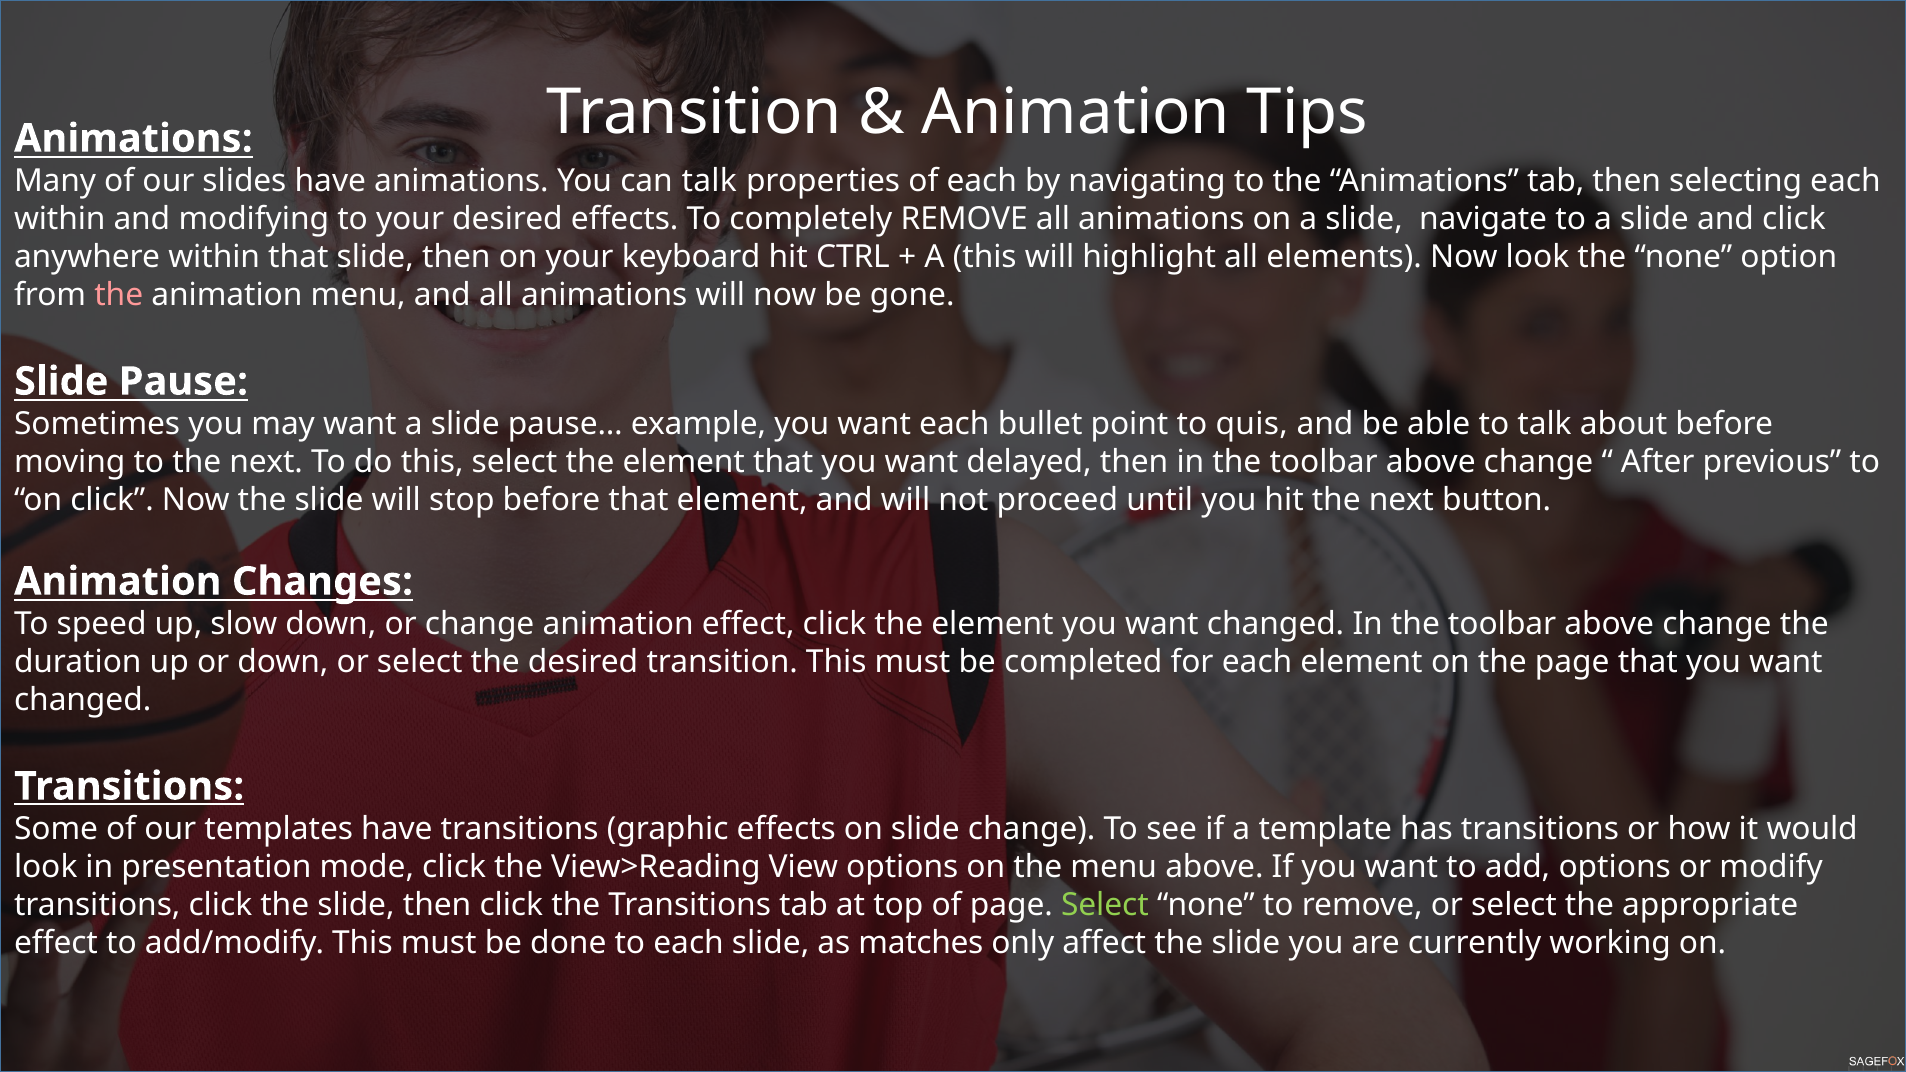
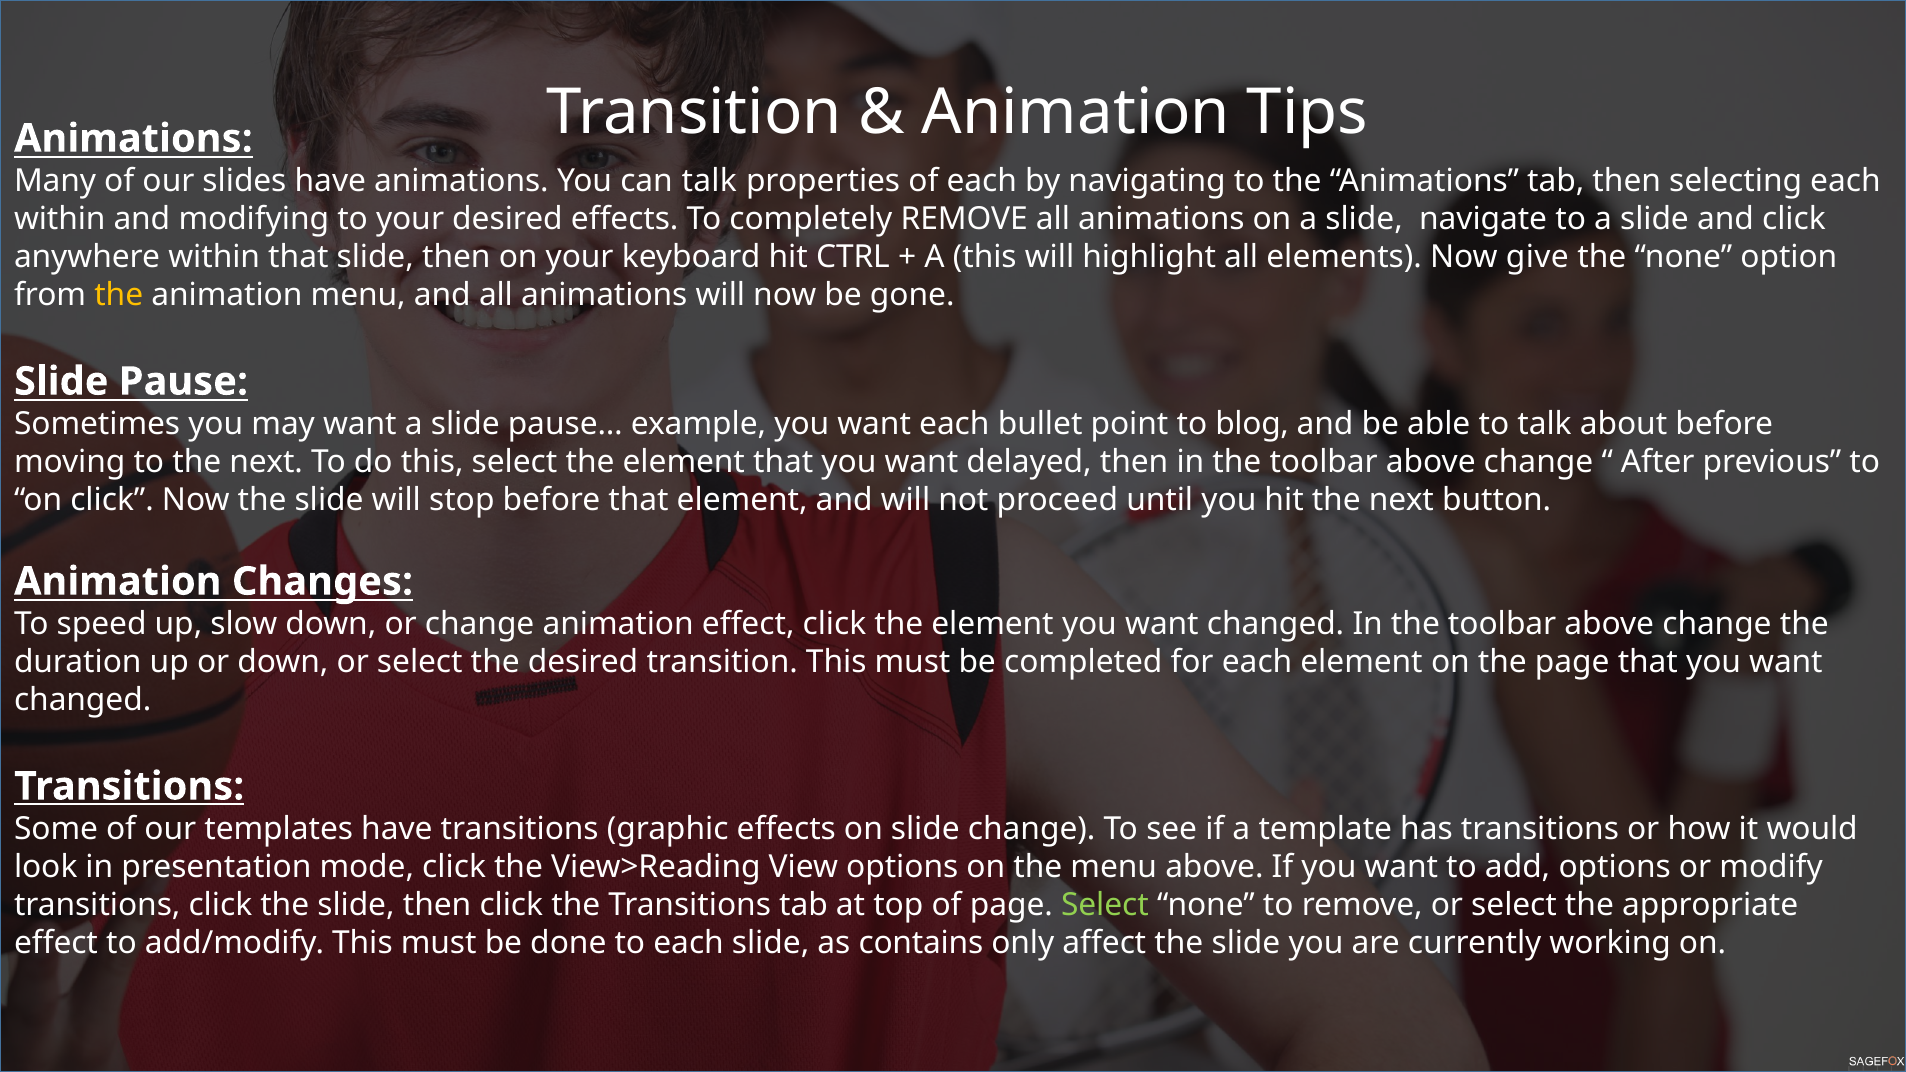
Now look: look -> give
the at (119, 295) colour: pink -> yellow
quis: quis -> blog
matches: matches -> contains
